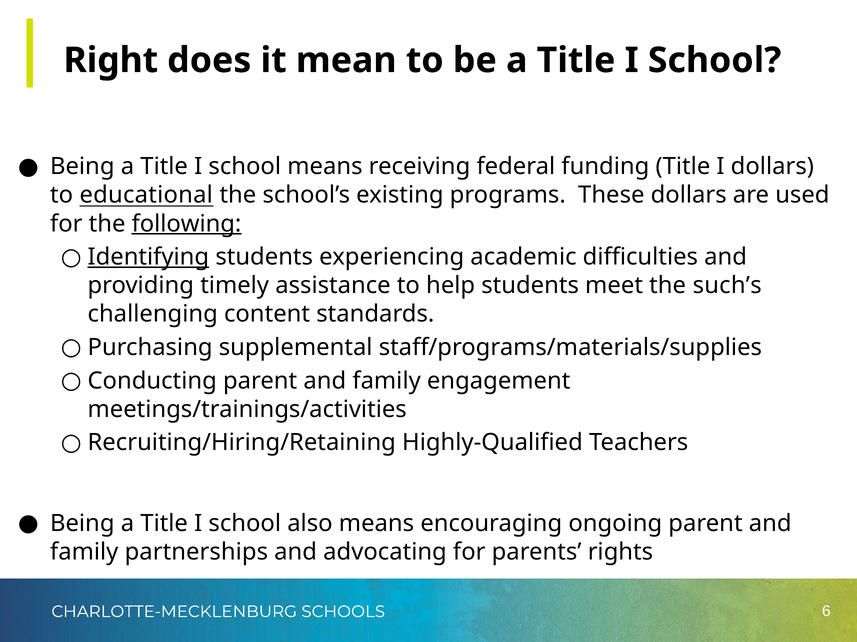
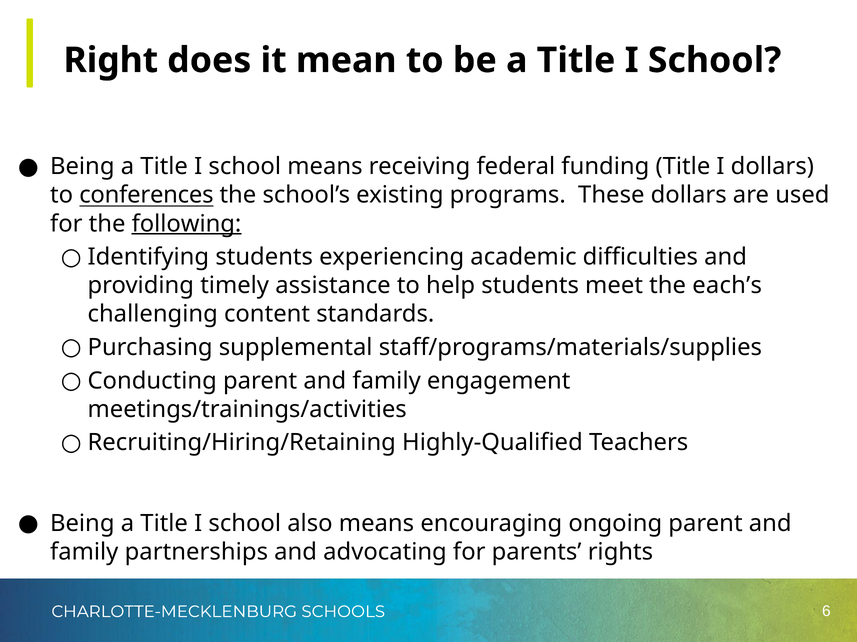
educational: educational -> conferences
Identifying underline: present -> none
such’s: such’s -> each’s
